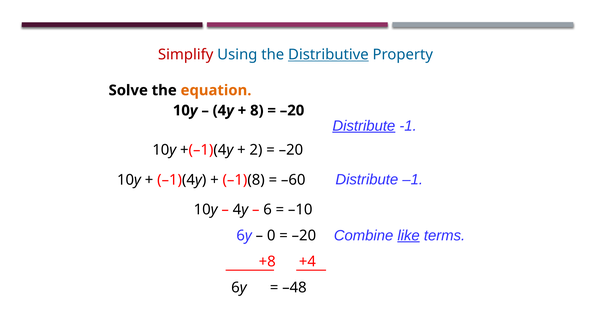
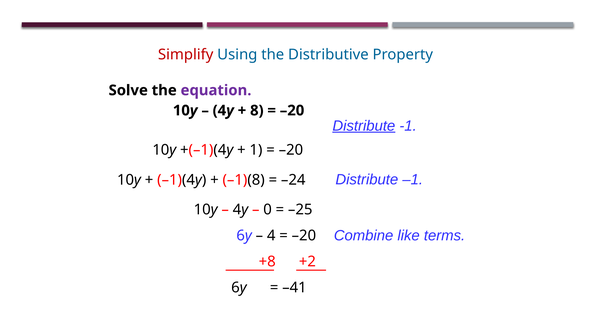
Distributive underline: present -> none
equation colour: orange -> purple
2: 2 -> 1
–60: –60 -> –24
6: 6 -> 0
–10: –10 -> –25
like underline: present -> none
0: 0 -> 4
+4: +4 -> +2
–48: –48 -> –41
